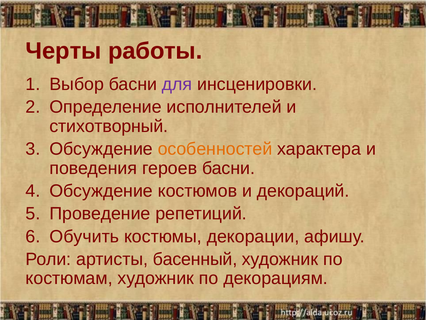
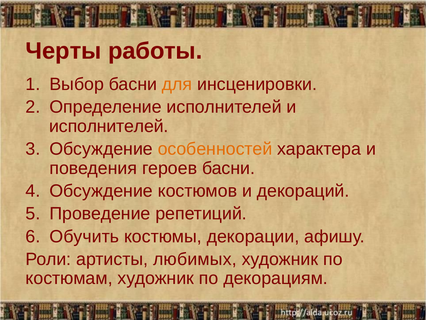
для colour: purple -> orange
стихотворный at (109, 126): стихотворный -> исполнителей
басенный: басенный -> любимых
